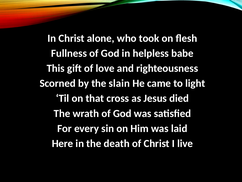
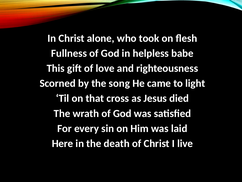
slain: slain -> song
